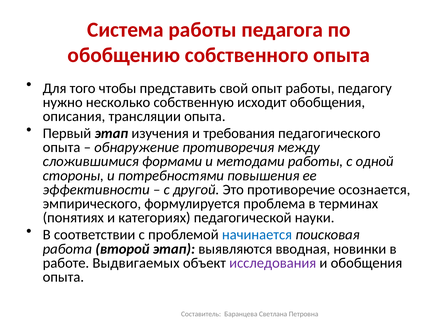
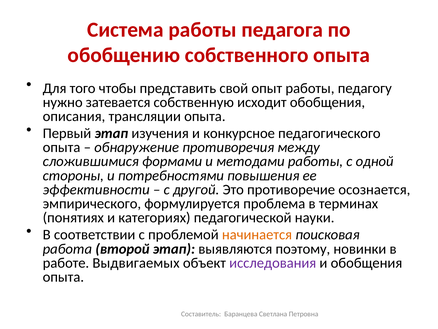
несколько: несколько -> затевается
требования: требования -> конкурсное
начинается colour: blue -> orange
вводная: вводная -> поэтому
